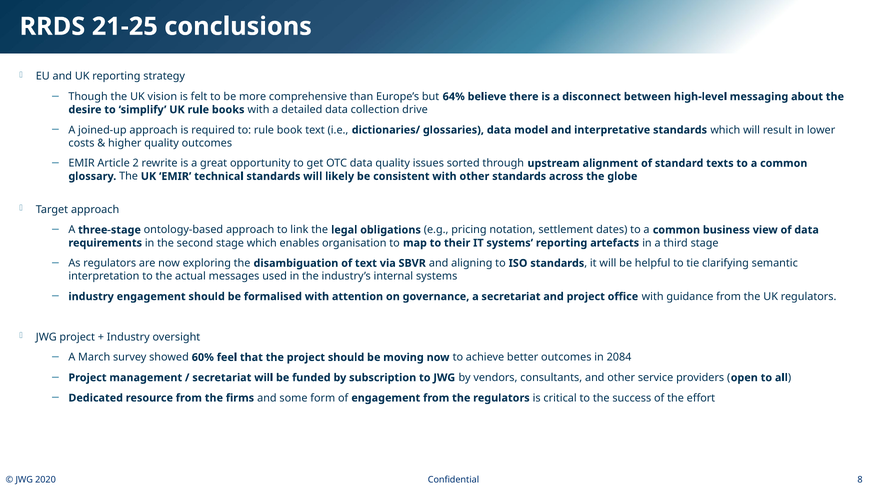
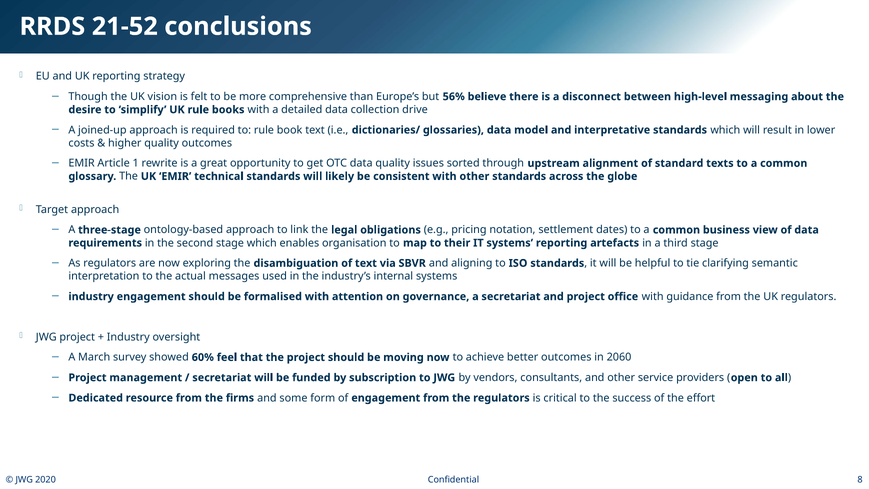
21-25: 21-25 -> 21-52
64%: 64% -> 56%
2: 2 -> 1
2084: 2084 -> 2060
